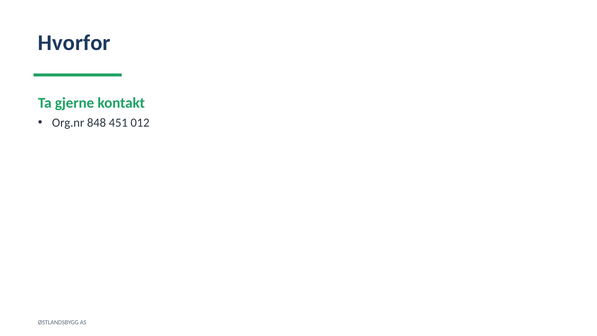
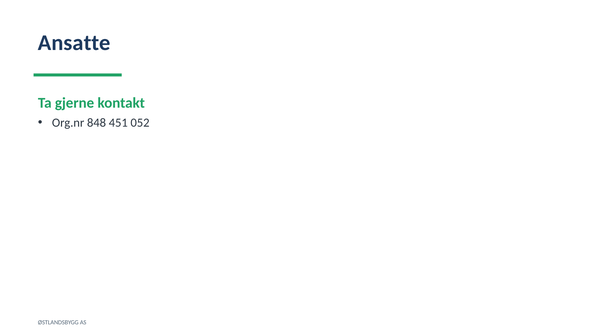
Hvorfor: Hvorfor -> Ansatte
012: 012 -> 052
